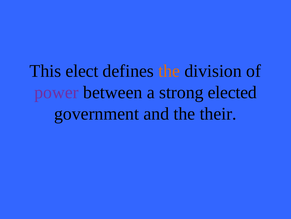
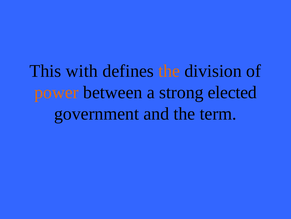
elect: elect -> with
power colour: purple -> orange
their: their -> term
